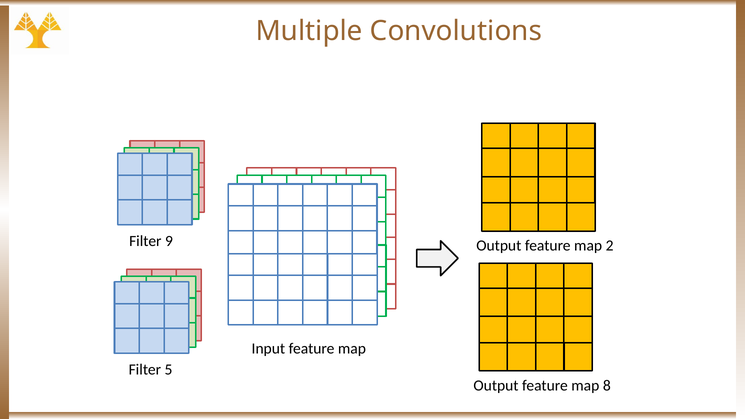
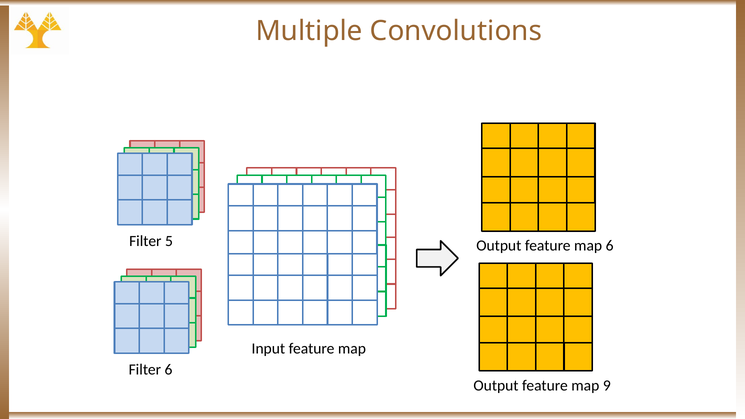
9: 9 -> 5
map 2: 2 -> 6
Filter 5: 5 -> 6
8: 8 -> 9
